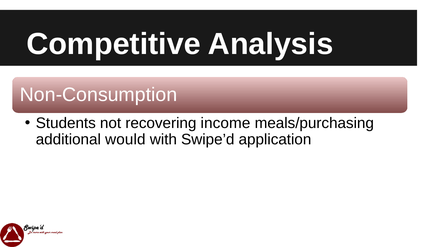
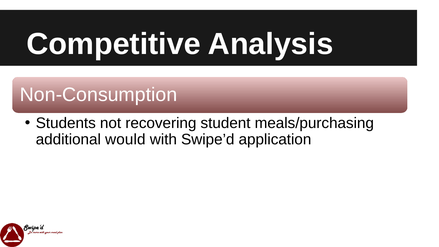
income: income -> student
